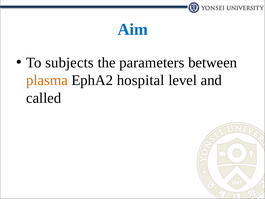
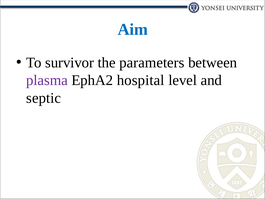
subjects: subjects -> survivor
plasma colour: orange -> purple
called: called -> septic
